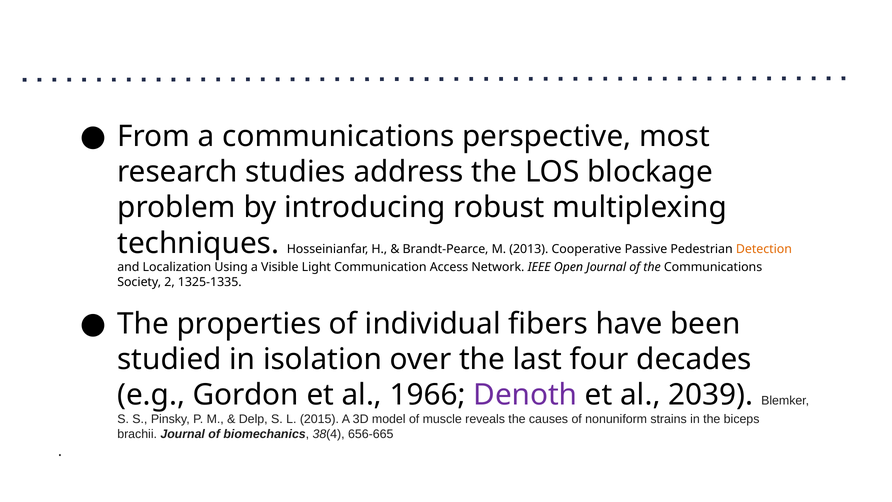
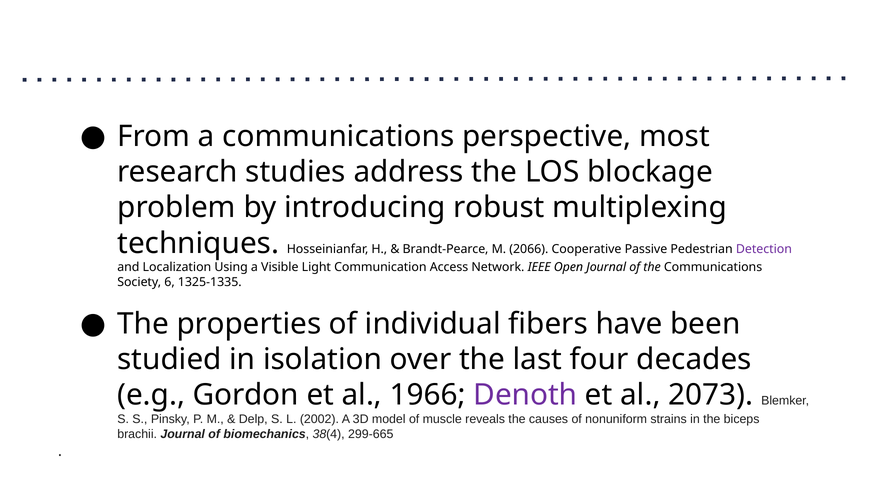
2013: 2013 -> 2066
Detection colour: orange -> purple
2: 2 -> 6
2039: 2039 -> 2073
2015: 2015 -> 2002
656-665: 656-665 -> 299-665
